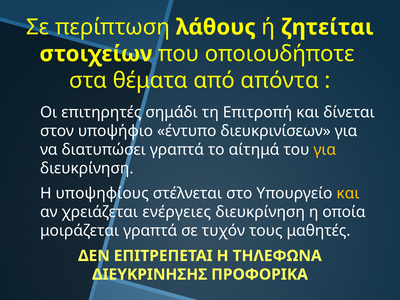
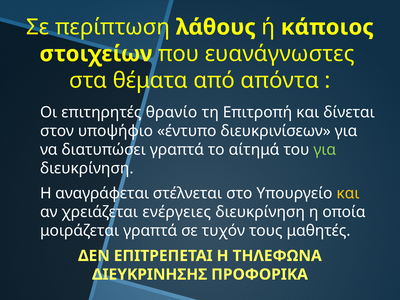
ζητείται: ζητείται -> κάποιος
οποιουδήποτε: οποιουδήποτε -> ευανάγνωστες
σημάδι: σημάδι -> θρανίο
για at (325, 150) colour: yellow -> light green
υποψηφίους: υποψηφίους -> αναγράφεται
